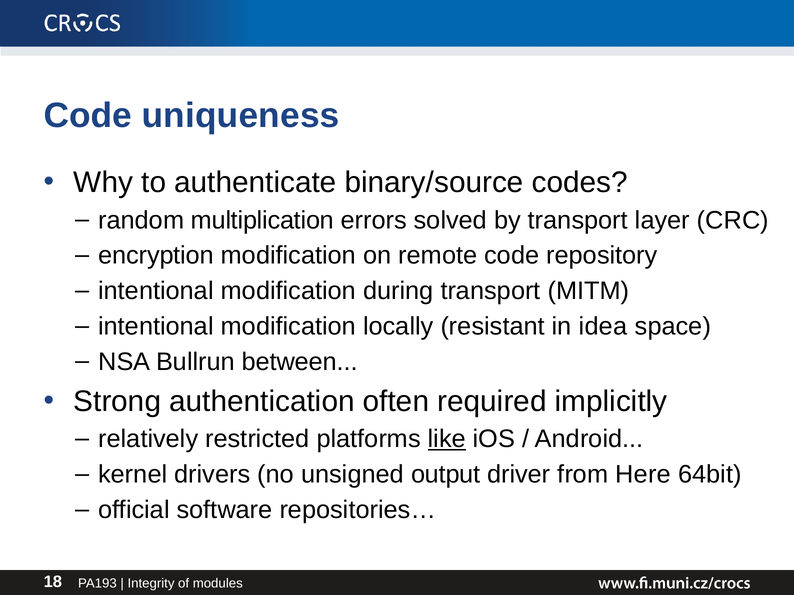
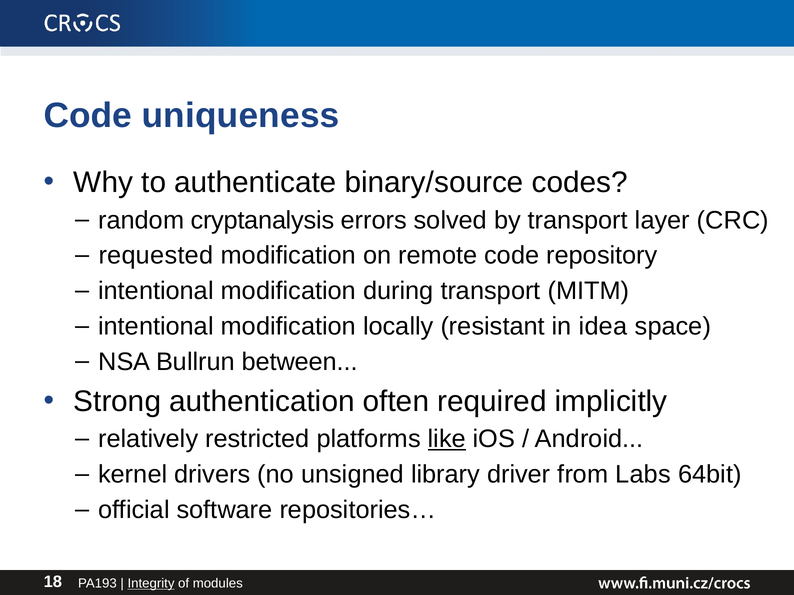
multiplication: multiplication -> cryptanalysis
encryption: encryption -> requested
output: output -> library
Here: Here -> Labs
Integrity underline: none -> present
